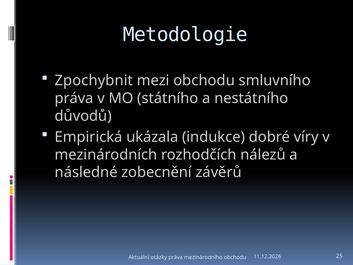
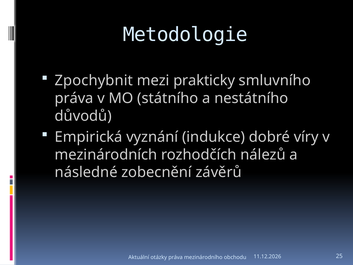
mezi obchodu: obchodu -> prakticky
ukázala: ukázala -> vyznání
